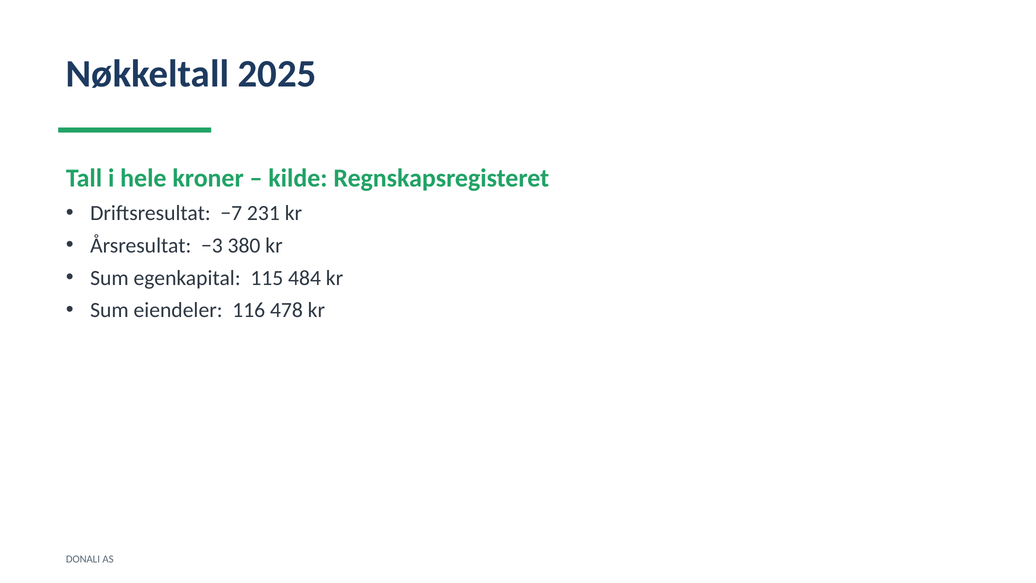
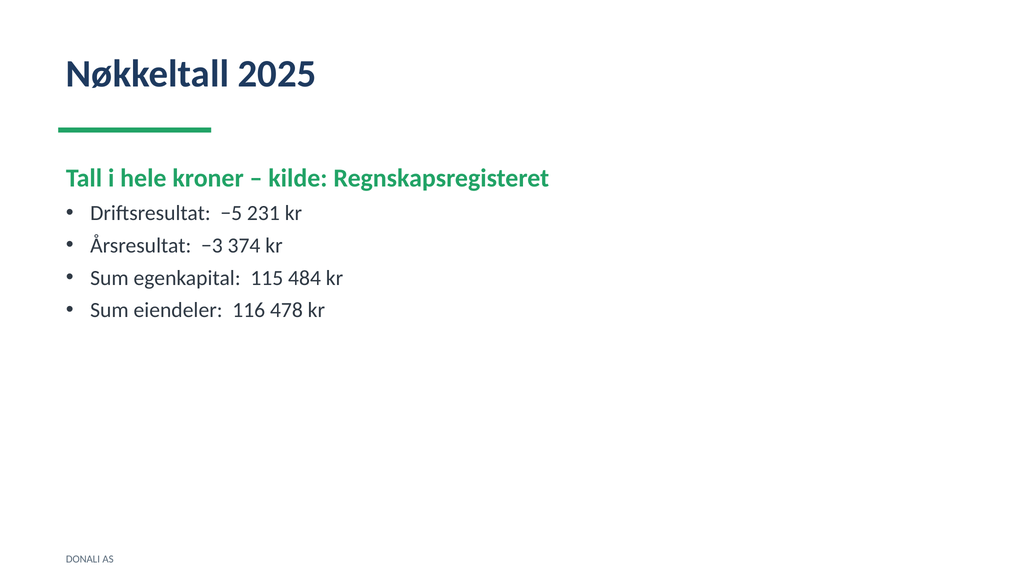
−7: −7 -> −5
380: 380 -> 374
